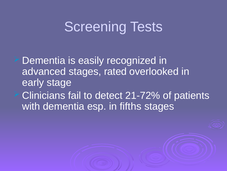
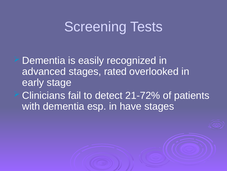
fifths: fifths -> have
